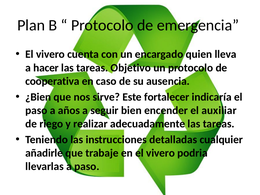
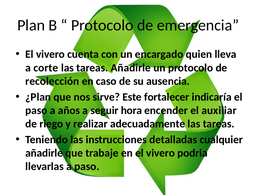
hacer: hacer -> corte
tareas Objetivo: Objetivo -> Añadirle
cooperativa: cooperativa -> recolección
¿Bien: ¿Bien -> ¿Plan
bien: bien -> hora
